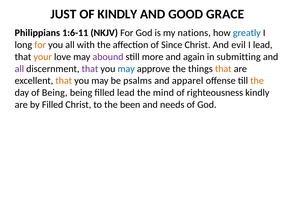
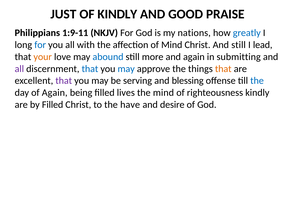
GRACE: GRACE -> PRAISE
1:6-11: 1:6-11 -> 1:9-11
for at (40, 45) colour: orange -> blue
of Since: Since -> Mind
And evil: evil -> still
abound colour: purple -> blue
that at (90, 69) colour: purple -> blue
that at (64, 81) colour: orange -> purple
psalms: psalms -> serving
apparel: apparel -> blessing
the at (257, 81) colour: orange -> blue
of Being: Being -> Again
filled lead: lead -> lives
been: been -> have
needs: needs -> desire
